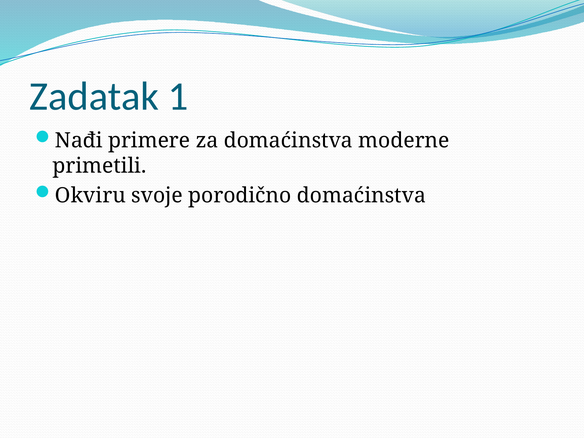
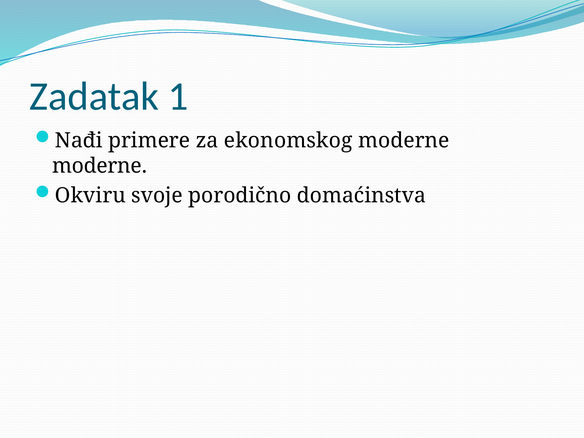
za domaćinstva: domaćinstva -> ekonomskog
primetili at (99, 166): primetili -> moderne
